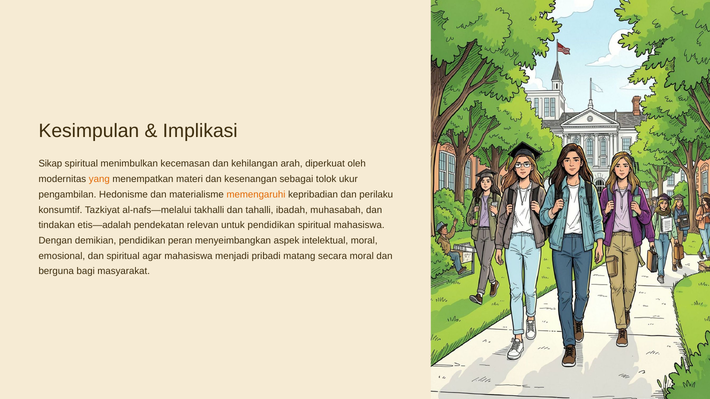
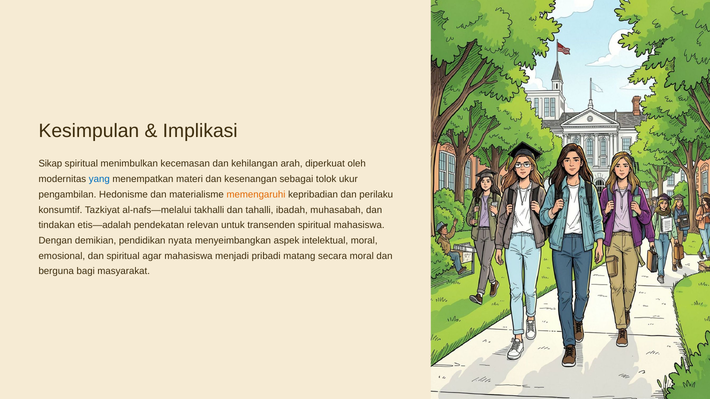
yang colour: orange -> blue
untuk pendidikan: pendidikan -> transenden
peran: peran -> nyata
